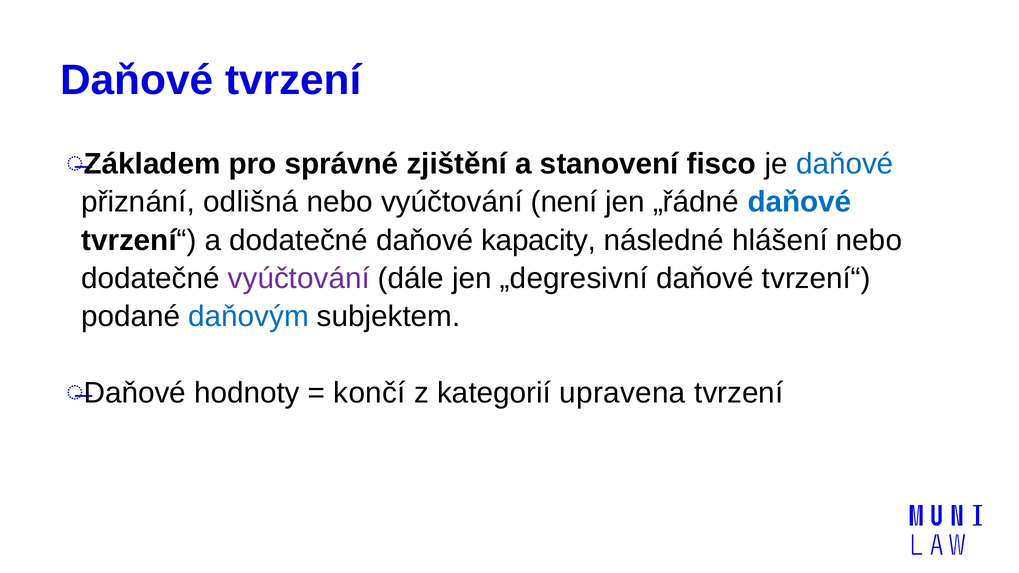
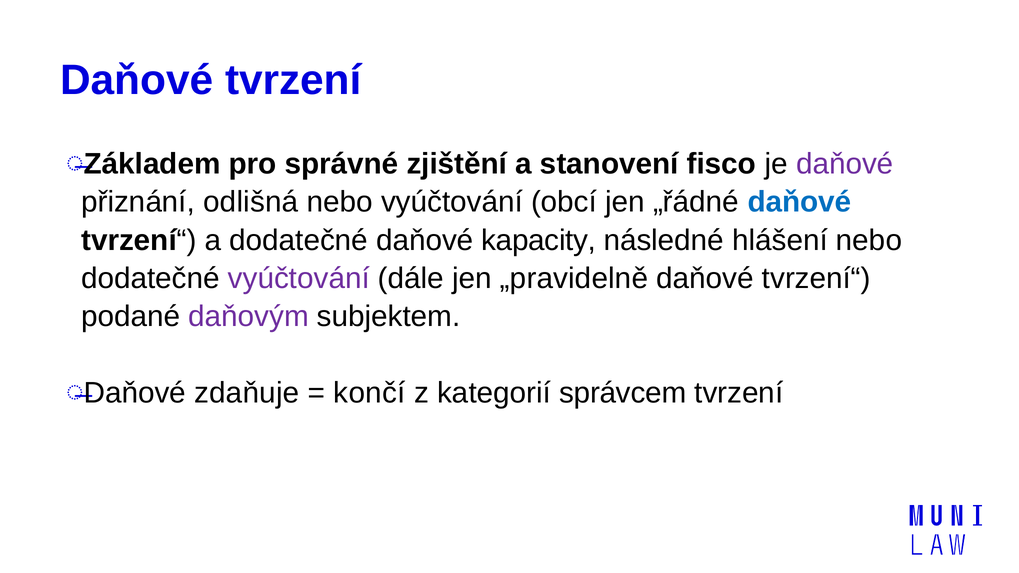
daňové at (845, 164) colour: blue -> purple
není: není -> obcí
„degresivní: „degresivní -> „pravidelně
daňovým colour: blue -> purple
hodnoty: hodnoty -> zdaňuje
upravena: upravena -> správcem
